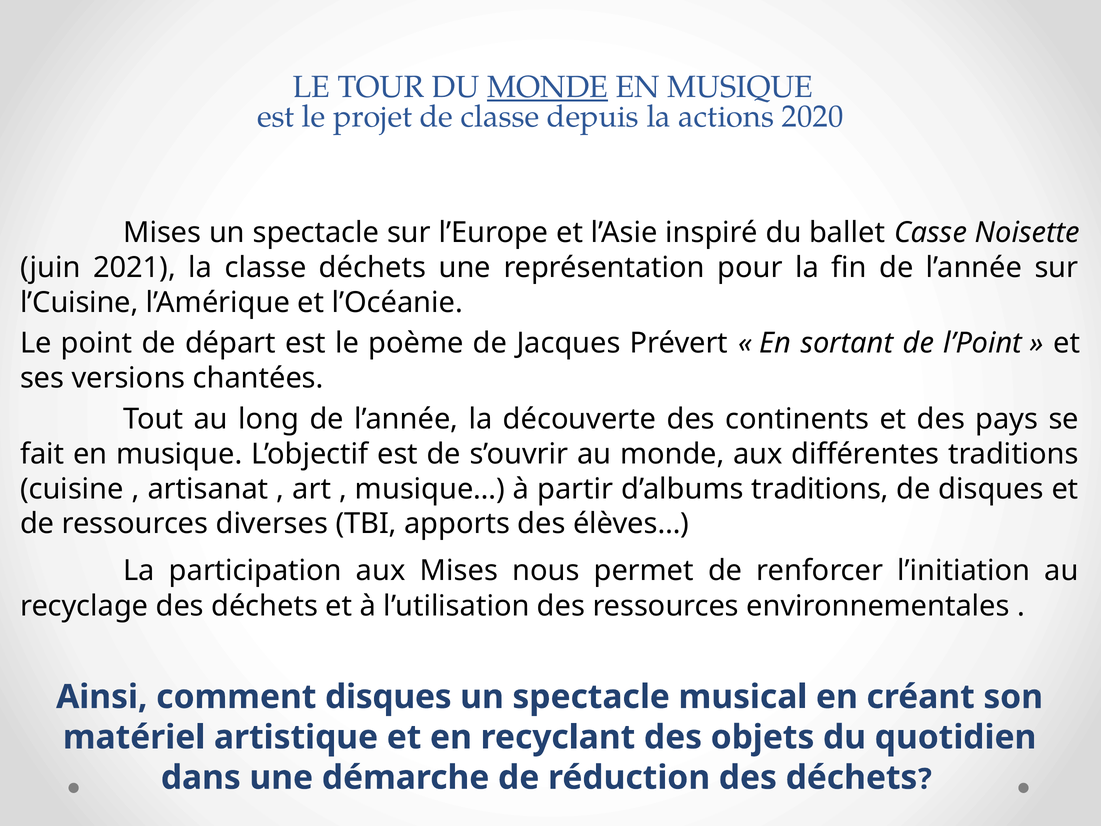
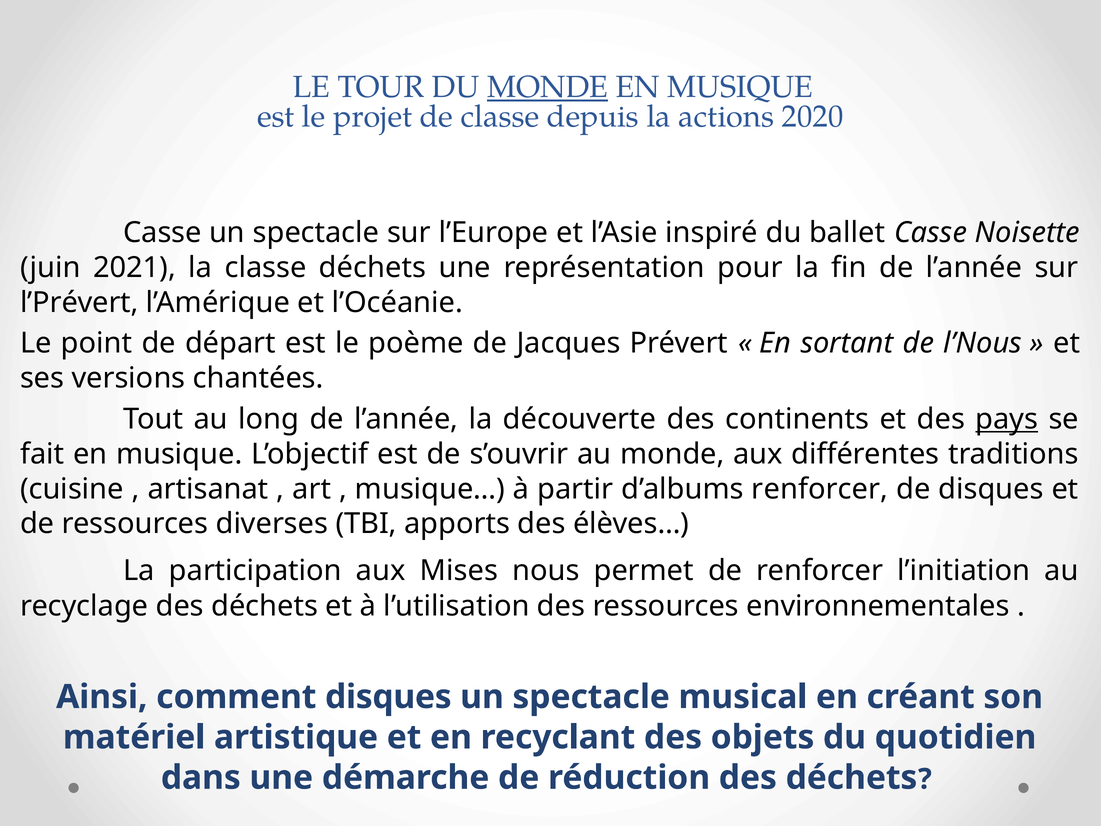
Mises at (162, 233): Mises -> Casse
l’Cuisine: l’Cuisine -> l’Prévert
l’Point: l’Point -> l’Nous
pays underline: none -> present
d’albums traditions: traditions -> renforcer
